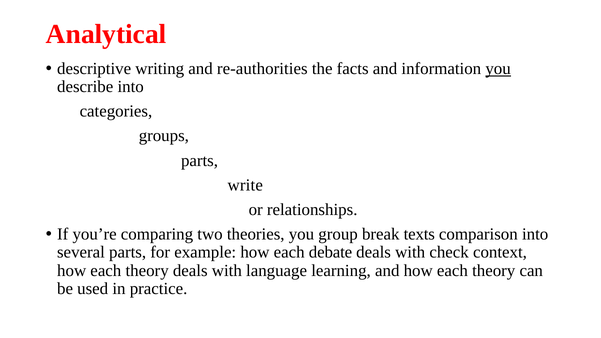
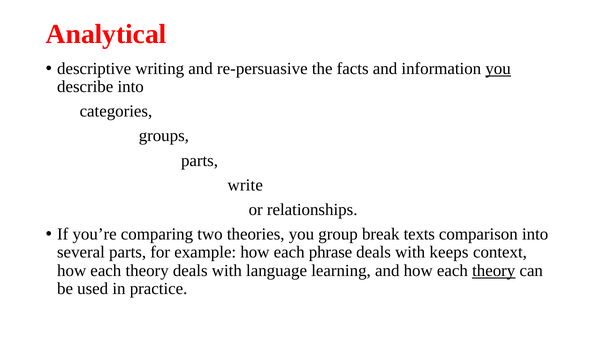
re-authorities: re-authorities -> re-persuasive
debate: debate -> phrase
check: check -> keeps
theory at (494, 271) underline: none -> present
